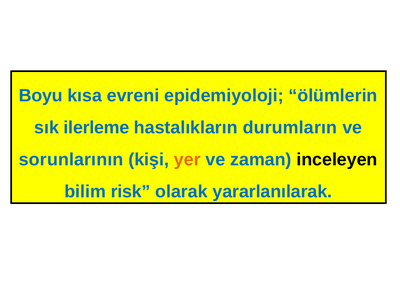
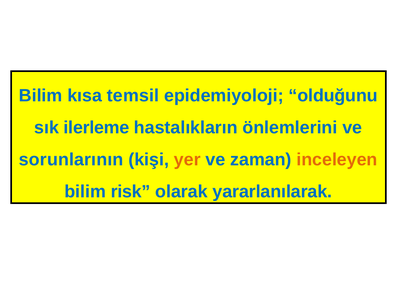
Boyu at (41, 96): Boyu -> Bilim
evreni: evreni -> temsil
ölümlerin: ölümlerin -> olduğunu
durumların: durumların -> önlemlerini
inceleyen colour: black -> orange
